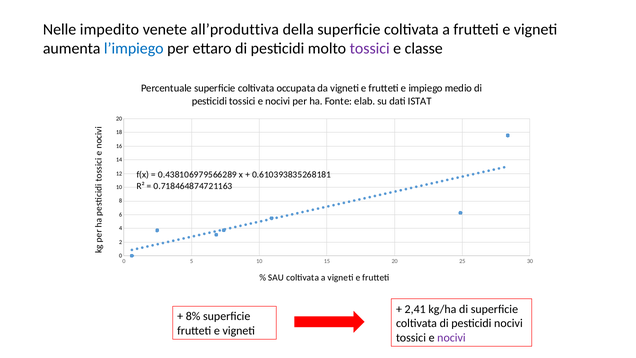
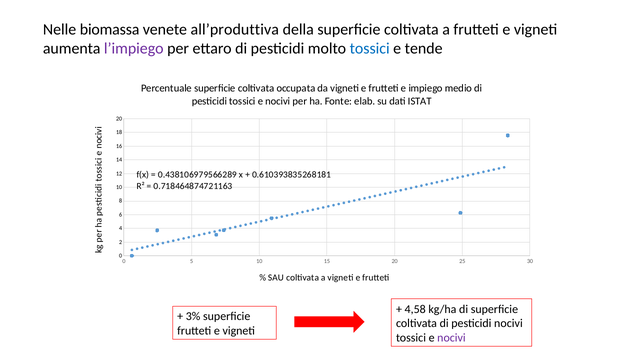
impedito: impedito -> biomassa
l’impiego colour: blue -> purple
tossici at (370, 48) colour: purple -> blue
classe: classe -> tende
2,41: 2,41 -> 4,58
8%: 8% -> 3%
